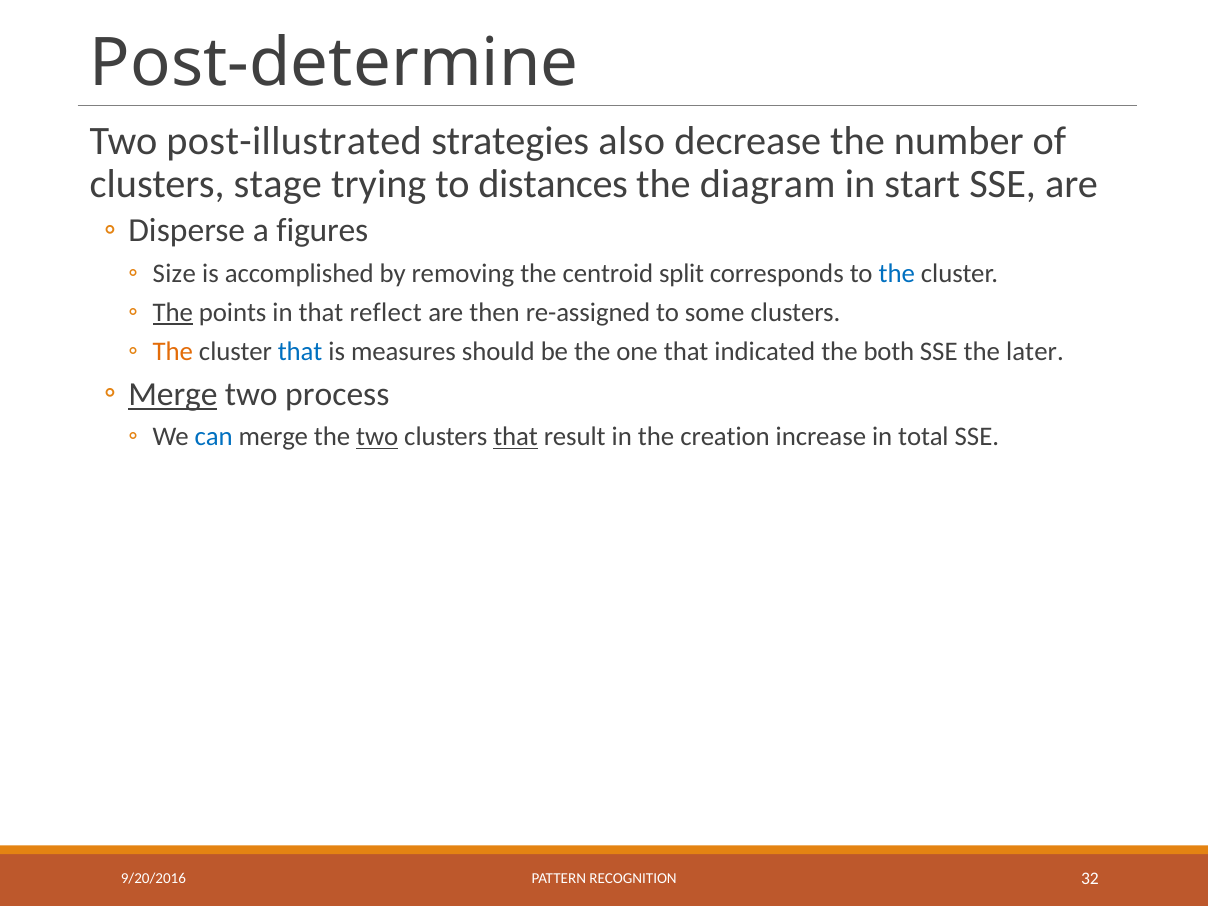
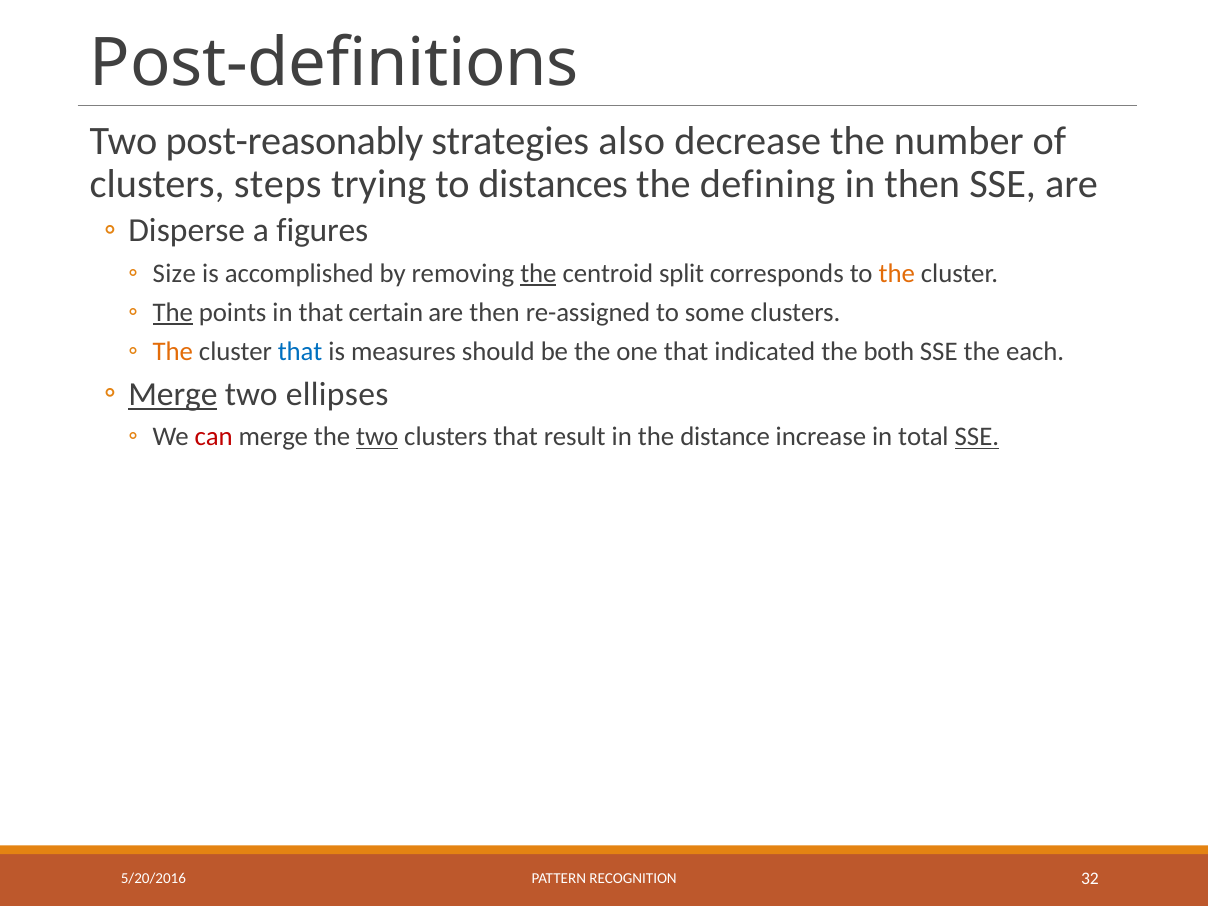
Post-determine: Post-determine -> Post-definitions
post-illustrated: post-illustrated -> post-reasonably
stage: stage -> steps
diagram: diagram -> defining
in start: start -> then
the at (538, 274) underline: none -> present
the at (897, 274) colour: blue -> orange
reflect: reflect -> certain
later: later -> each
process: process -> ellipses
can colour: blue -> red
that at (516, 437) underline: present -> none
creation: creation -> distance
SSE at (977, 437) underline: none -> present
9/20/2016: 9/20/2016 -> 5/20/2016
